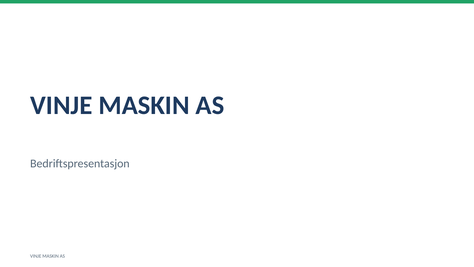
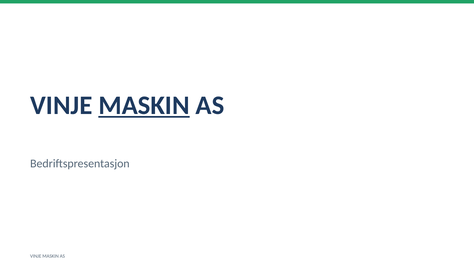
MASKIN at (144, 105) underline: none -> present
